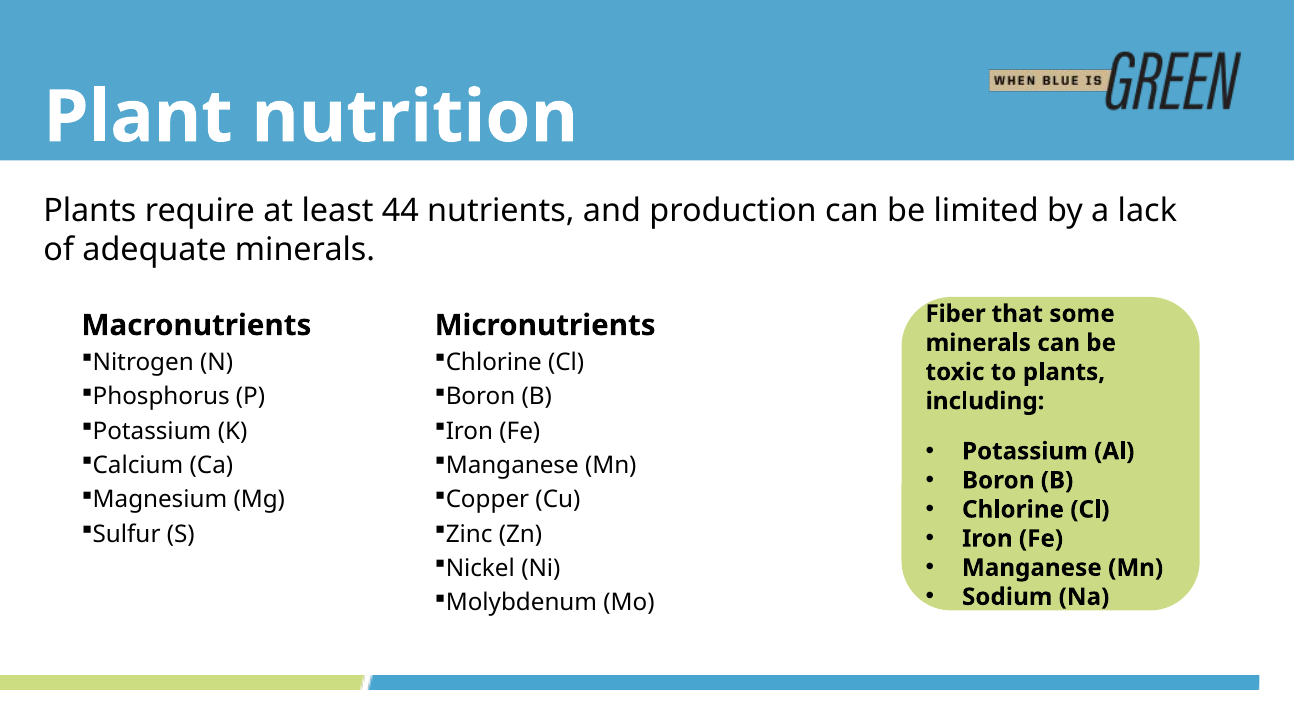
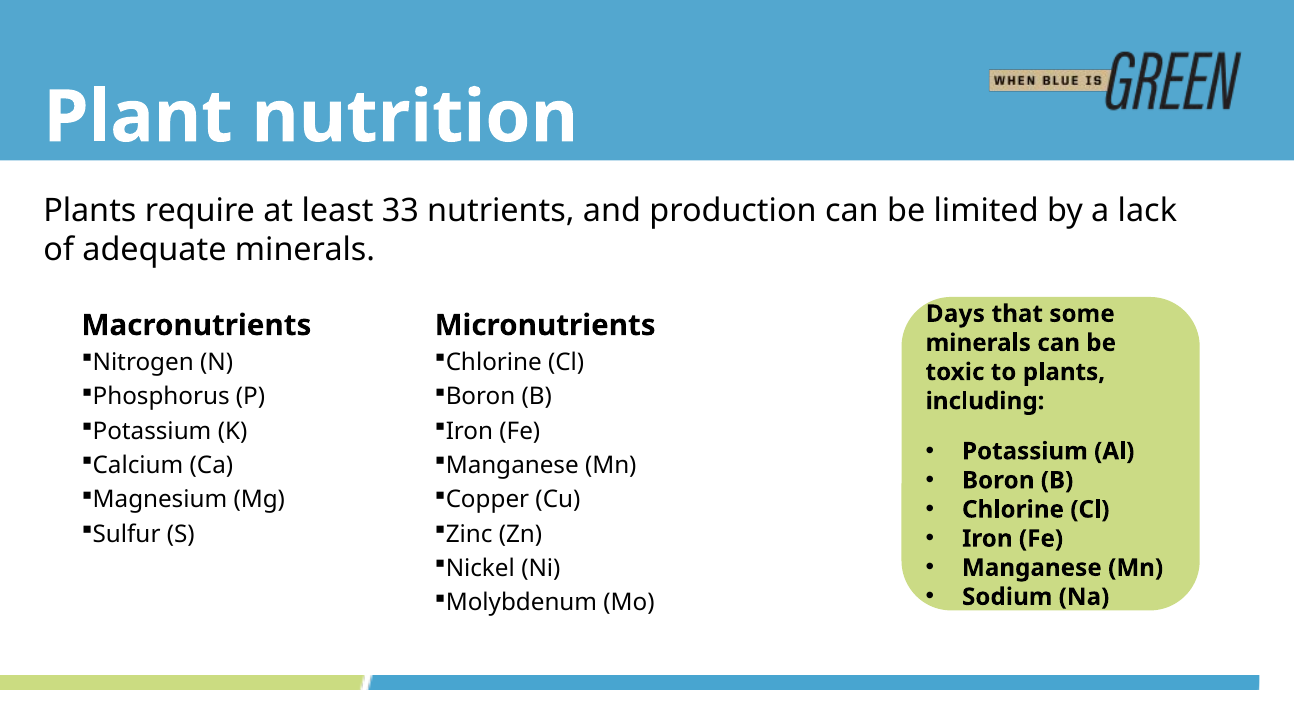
44: 44 -> 33
Fiber: Fiber -> Days
